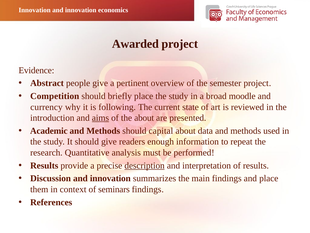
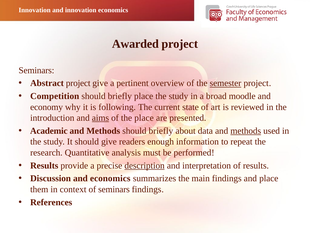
Evidence at (36, 70): Evidence -> Seminars
Abstract people: people -> project
semester underline: none -> present
currency: currency -> economy
the about: about -> place
Methods should capital: capital -> briefly
methods at (246, 131) underline: none -> present
Discussion and innovation: innovation -> economics
